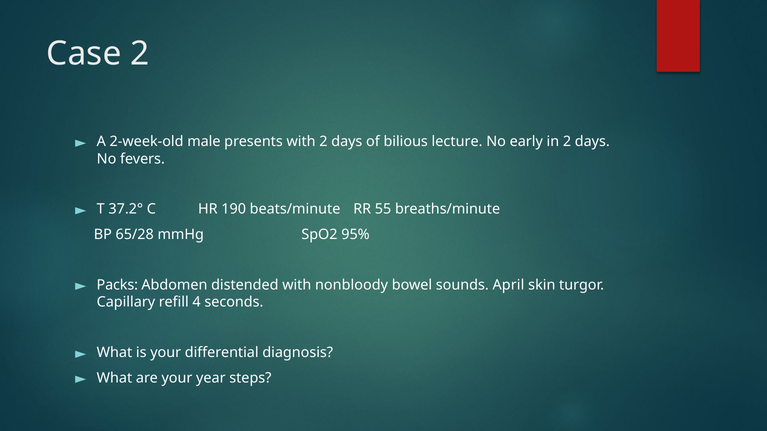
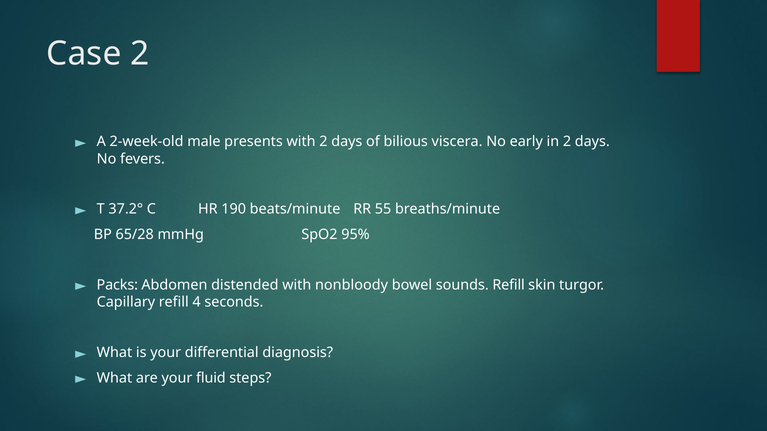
lecture: lecture -> viscera
sounds April: April -> Refill
year: year -> fluid
